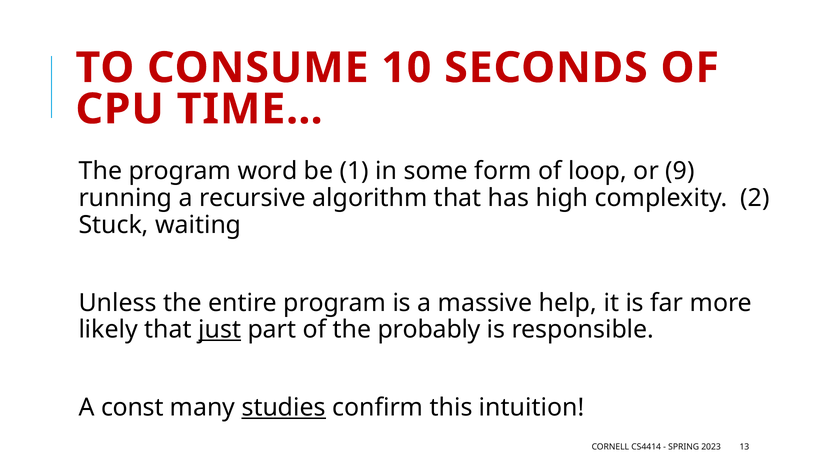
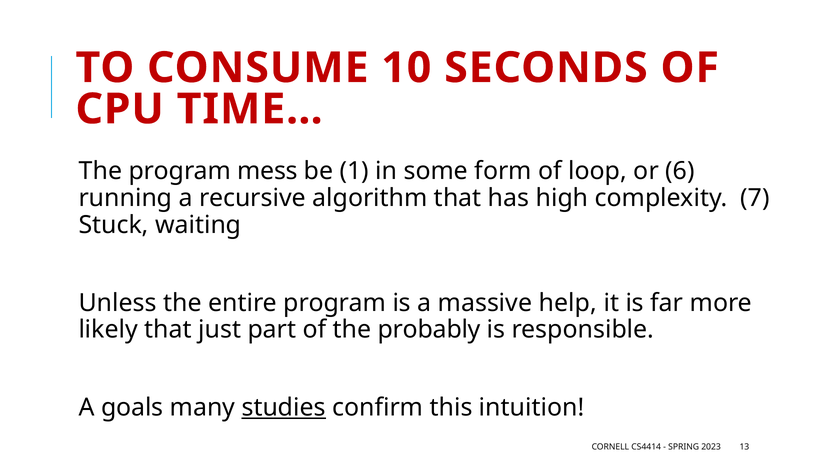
word: word -> mess
9: 9 -> 6
2: 2 -> 7
just underline: present -> none
const: const -> goals
